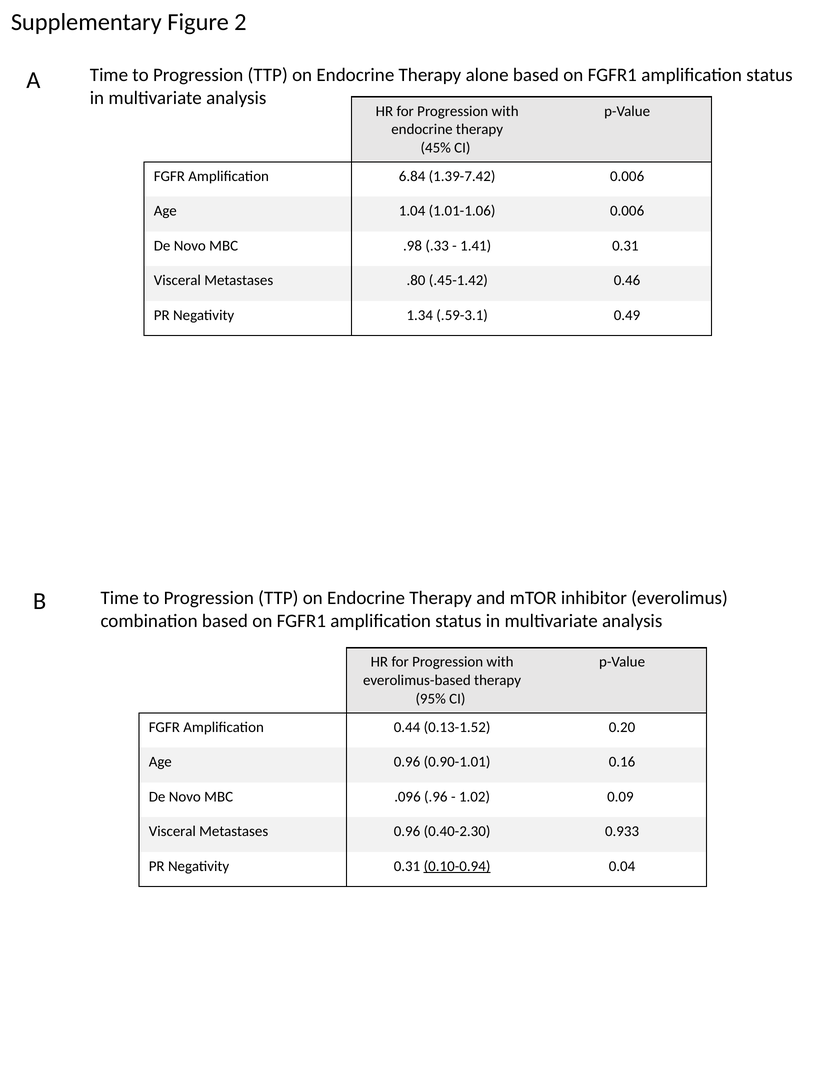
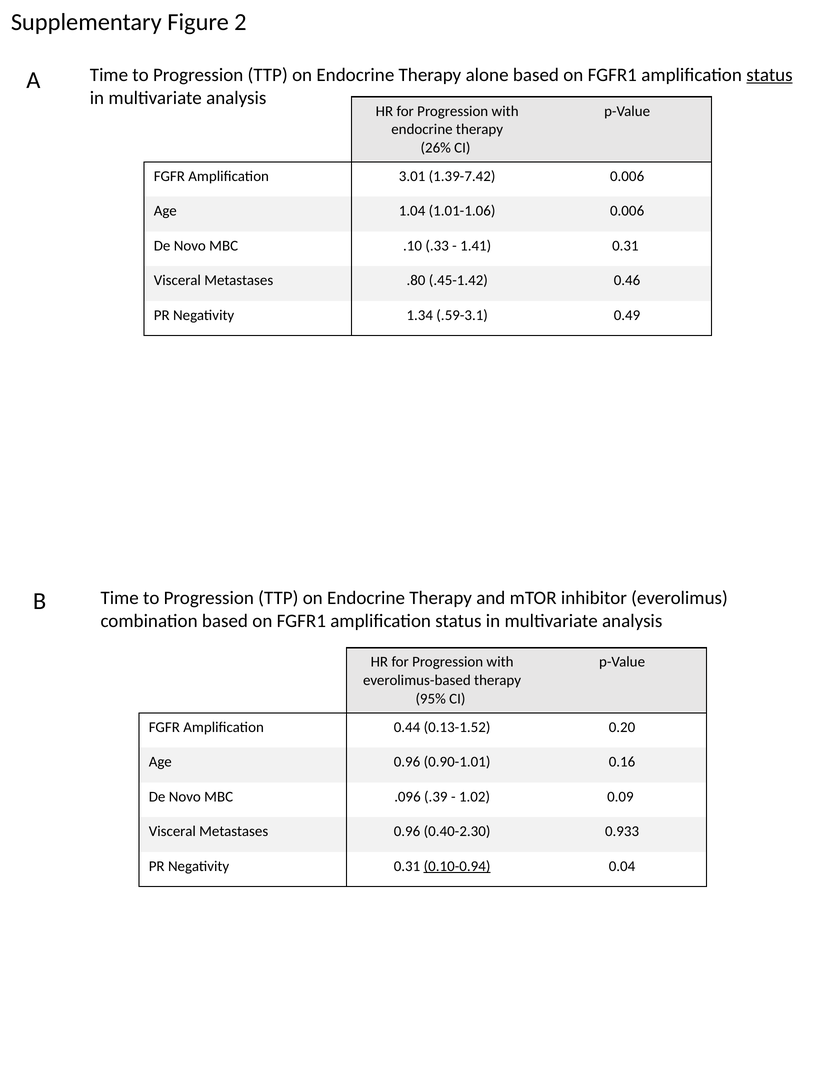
status at (769, 75) underline: none -> present
45%: 45% -> 26%
6.84: 6.84 -> 3.01
.98: .98 -> .10
.96: .96 -> .39
